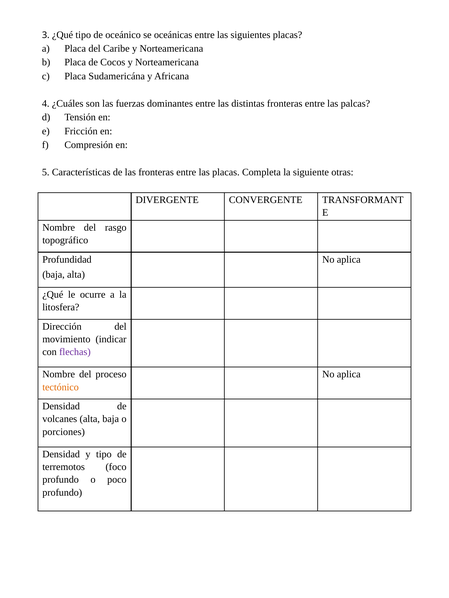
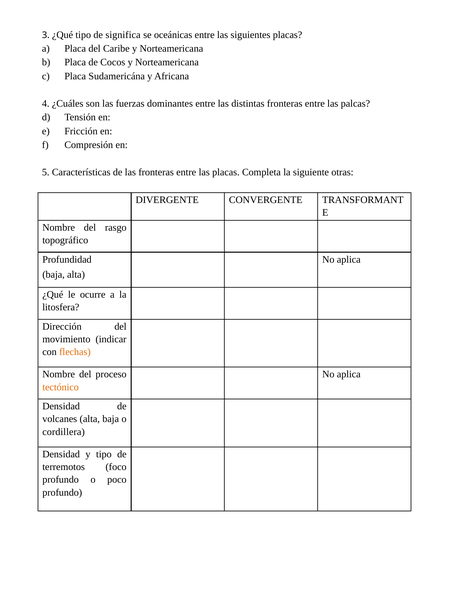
oceánico: oceánico -> significa
flechas colour: purple -> orange
porciones: porciones -> cordillera
